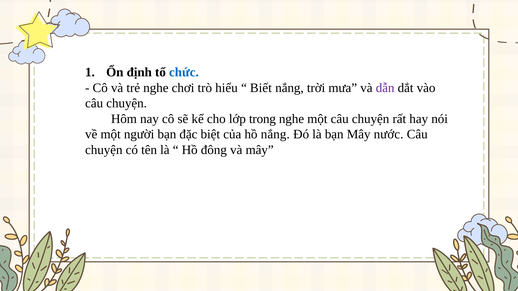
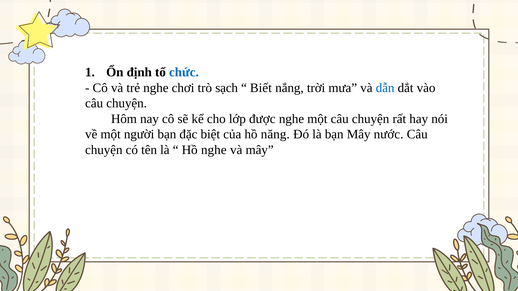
hiểu: hiểu -> sạch
dẫn colour: purple -> blue
trong: trong -> được
hồ nắng: nắng -> năng
Hồ đông: đông -> nghe
